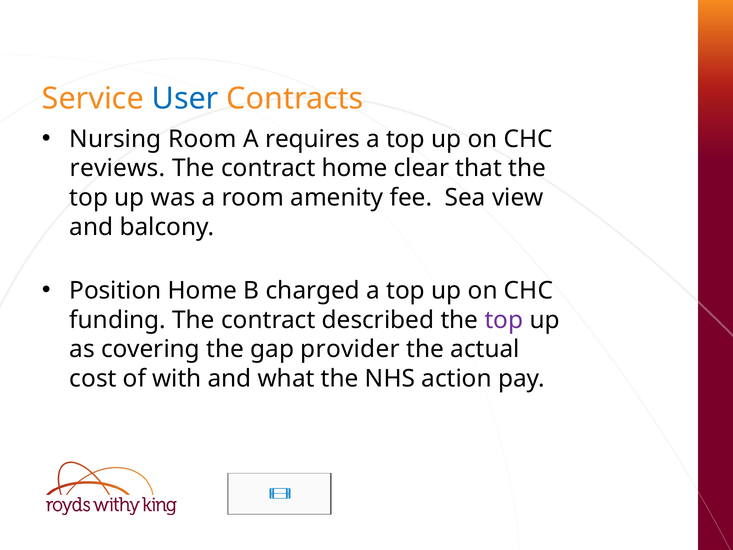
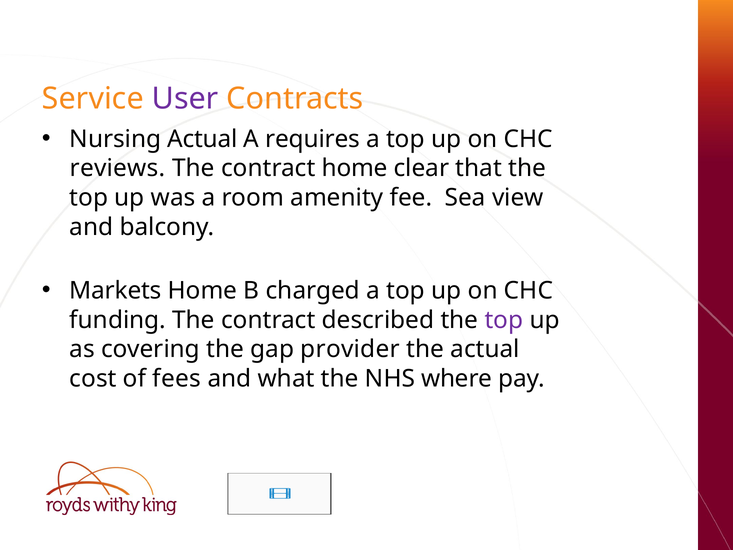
User colour: blue -> purple
Nursing Room: Room -> Actual
Position: Position -> Markets
with: with -> fees
action: action -> where
